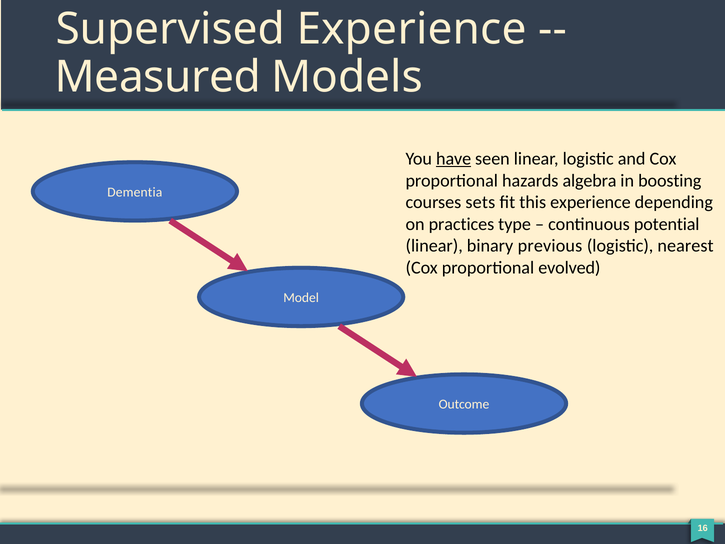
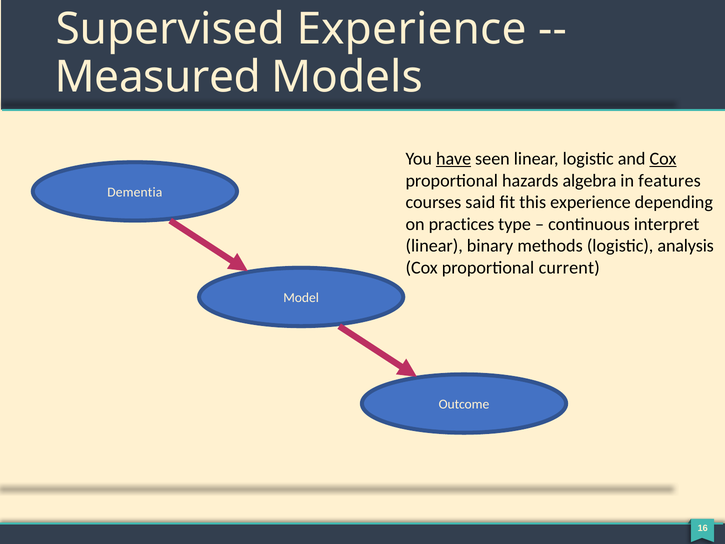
Cox at (663, 159) underline: none -> present
boosting: boosting -> features
sets: sets -> said
potential: potential -> interpret
previous: previous -> methods
nearest: nearest -> analysis
evolved: evolved -> current
